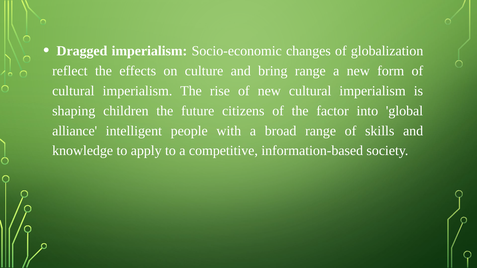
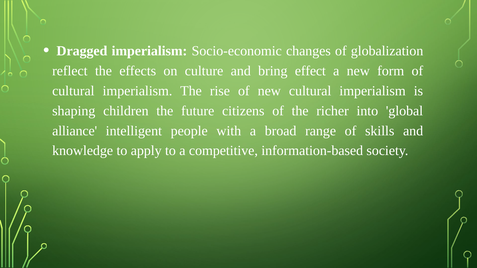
bring range: range -> effect
factor: factor -> richer
